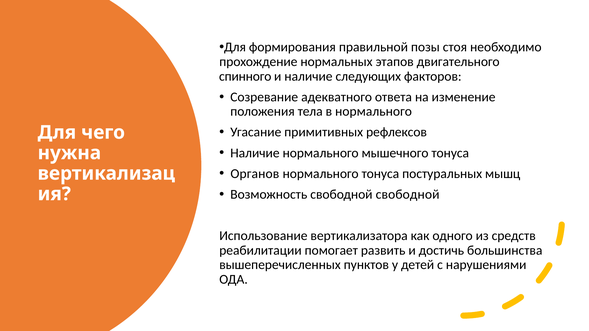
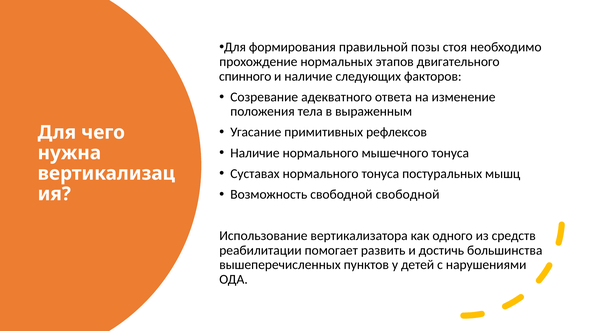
в нормального: нормального -> выраженным
Органов: Органов -> Суставах
